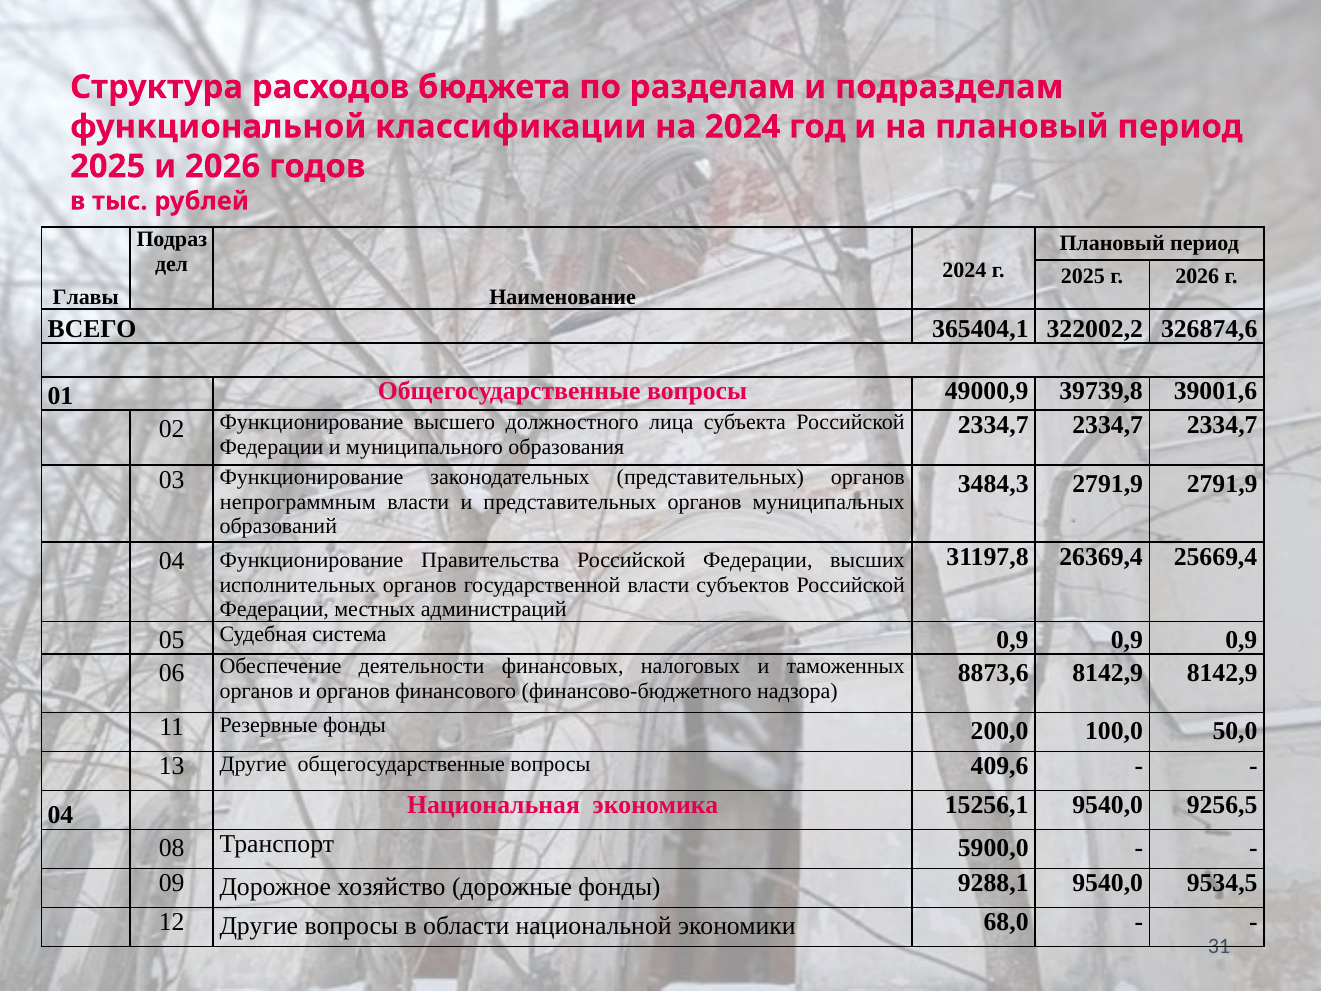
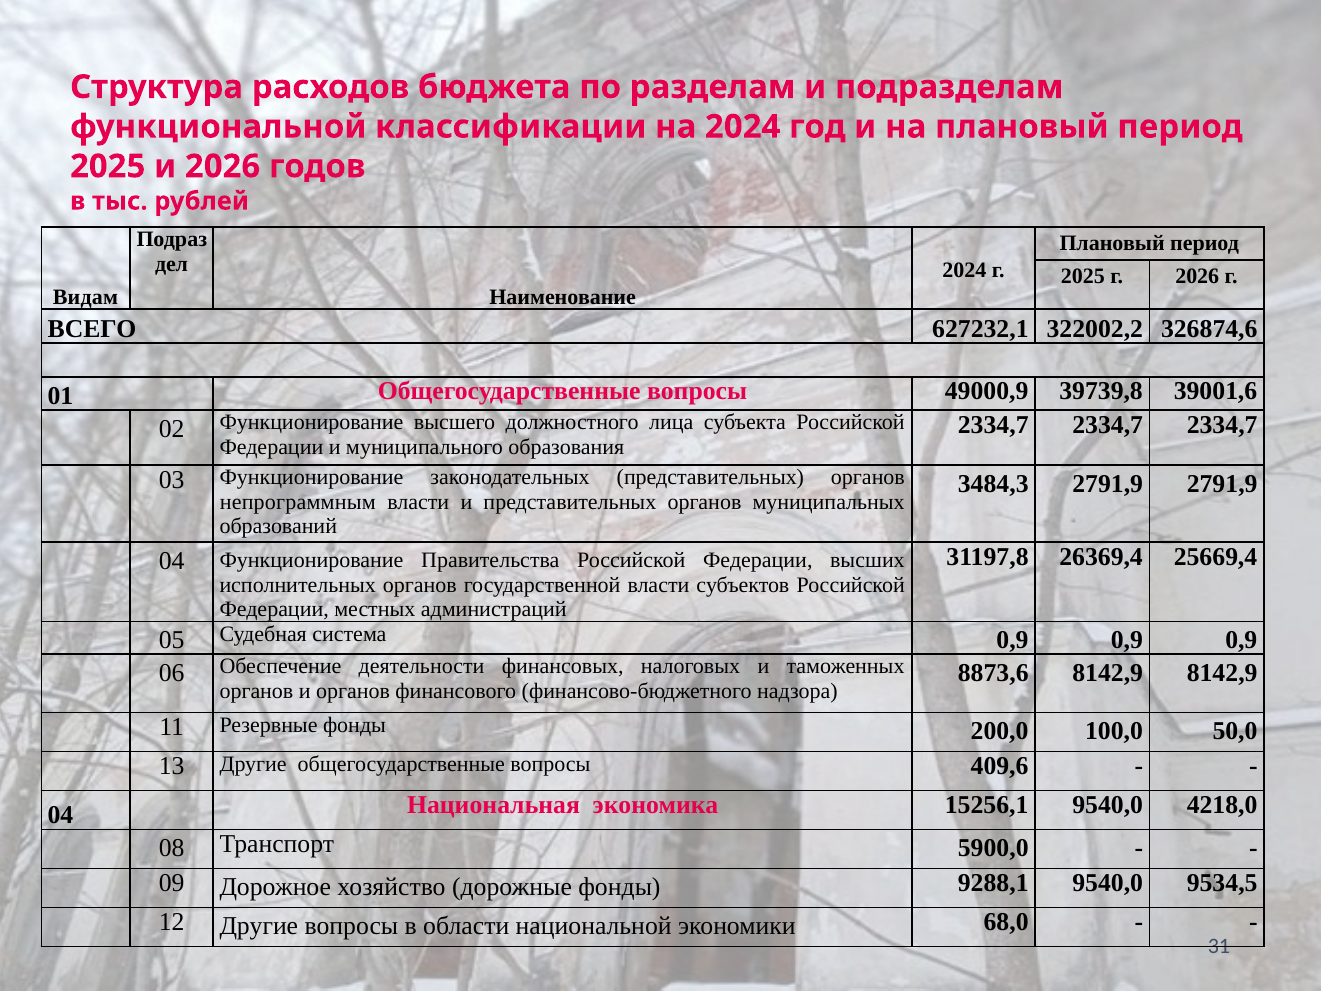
Главы: Главы -> Видам
365404,1: 365404,1 -> 627232,1
9256,5: 9256,5 -> 4218,0
